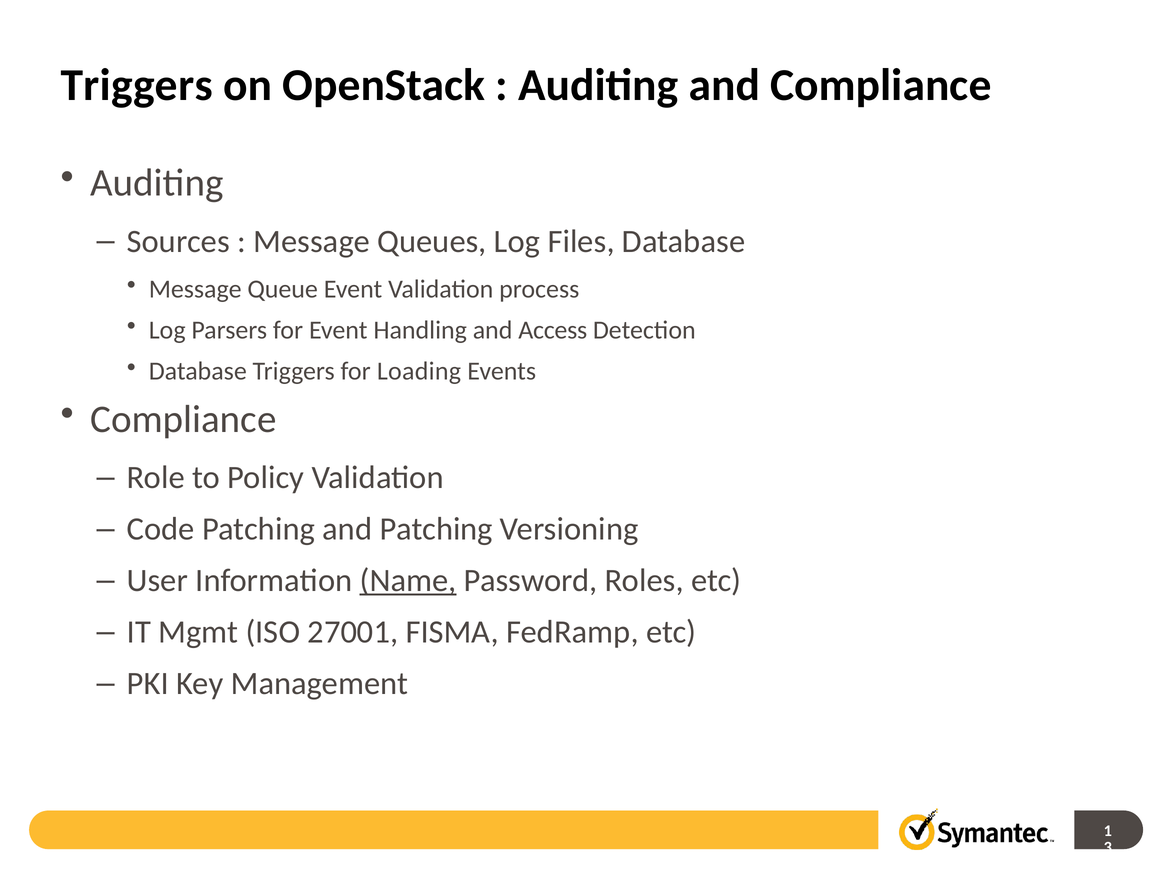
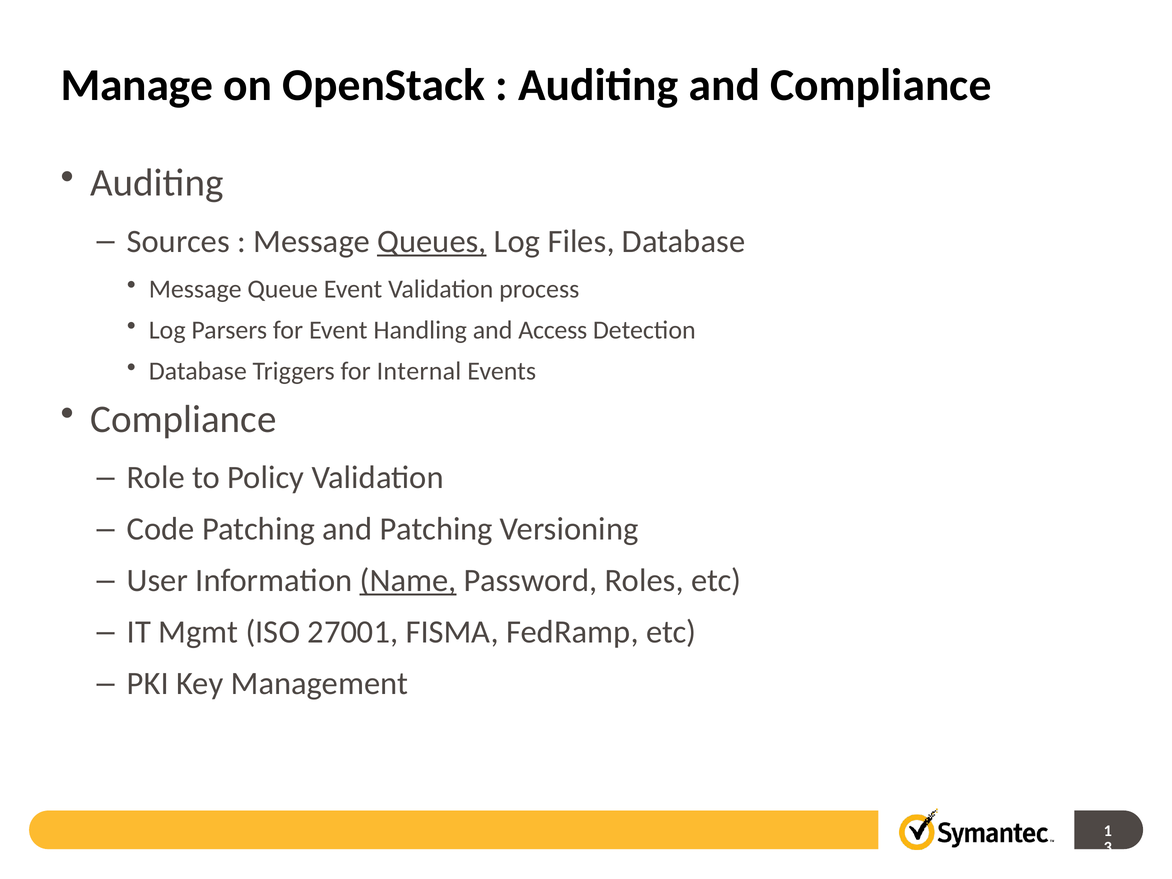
Triggers at (137, 85): Triggers -> Manage
Queues underline: none -> present
Loading: Loading -> Internal
